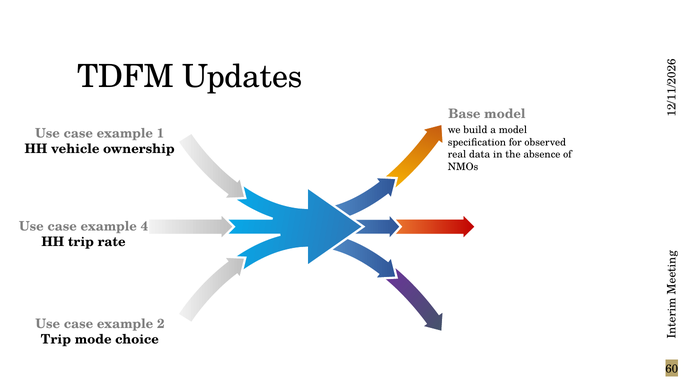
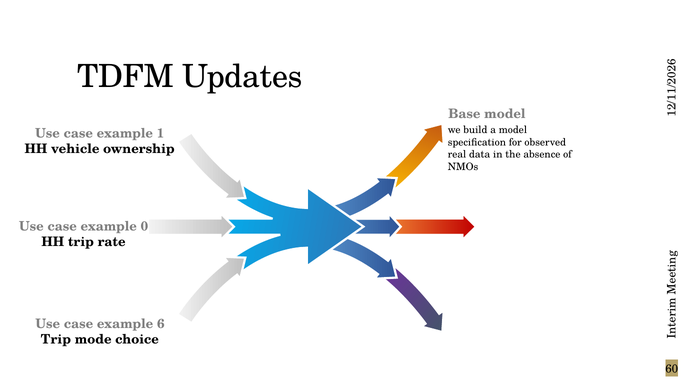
example 4: 4 -> 0
example 2: 2 -> 6
